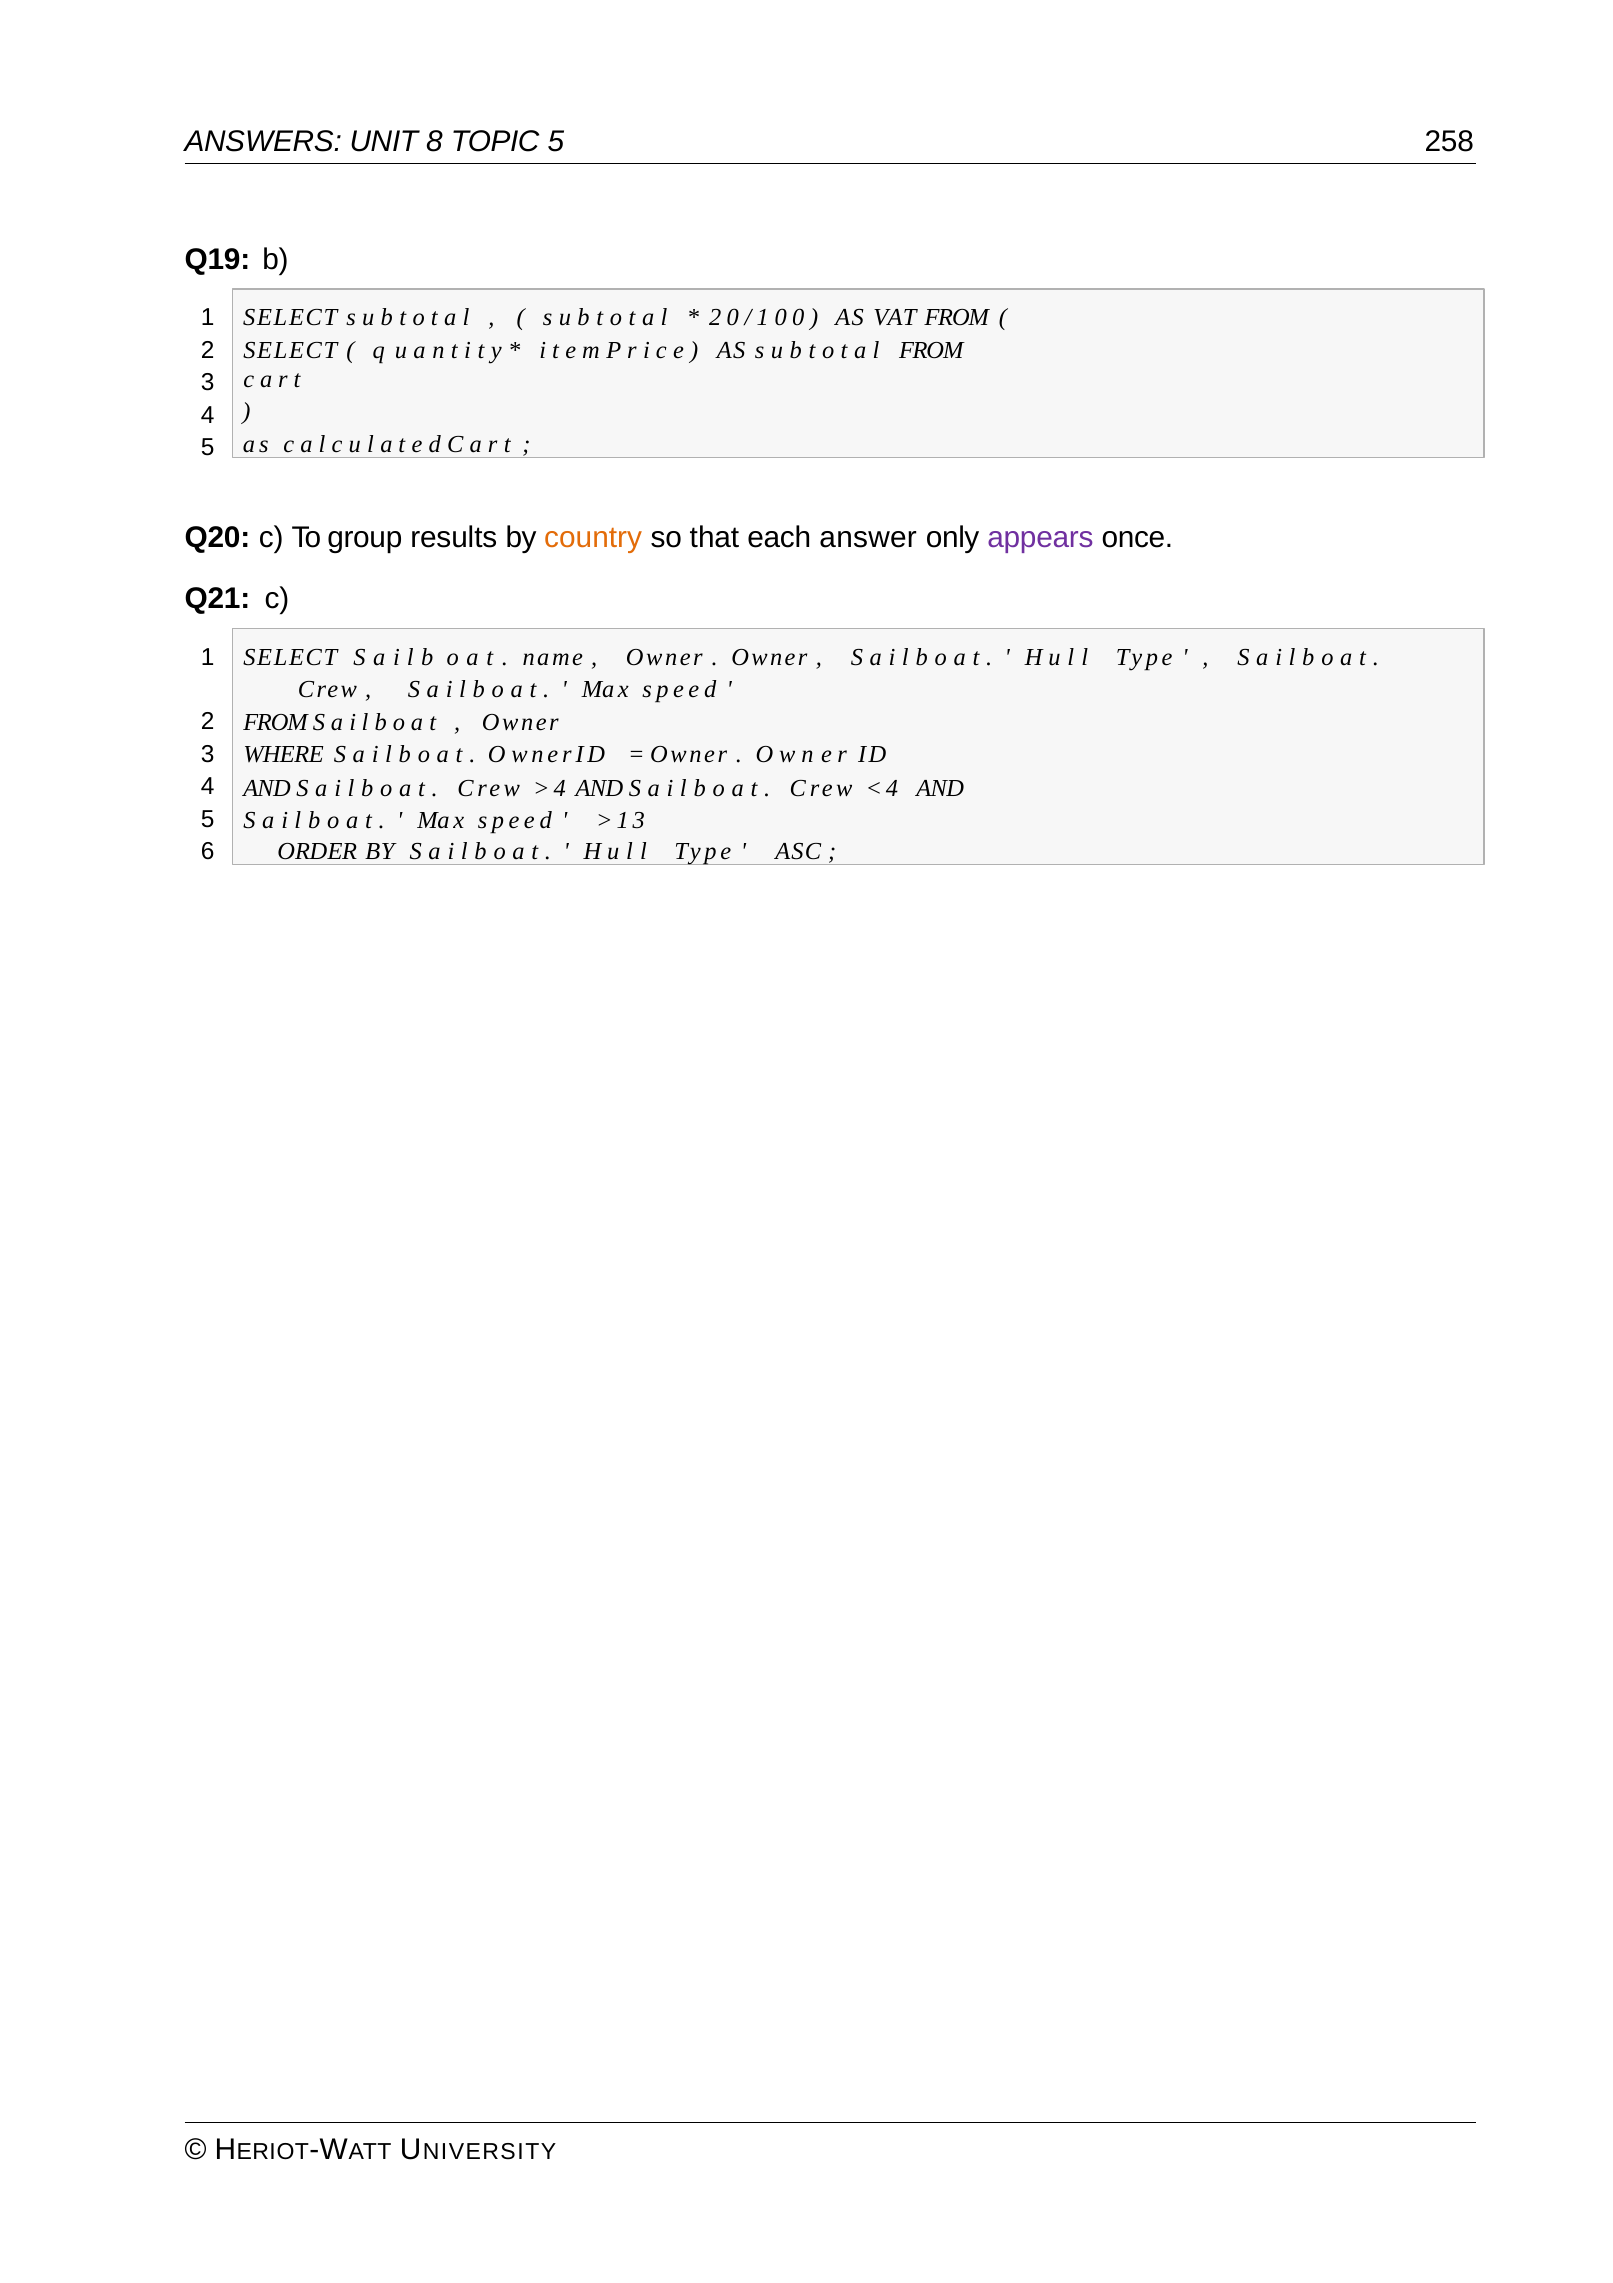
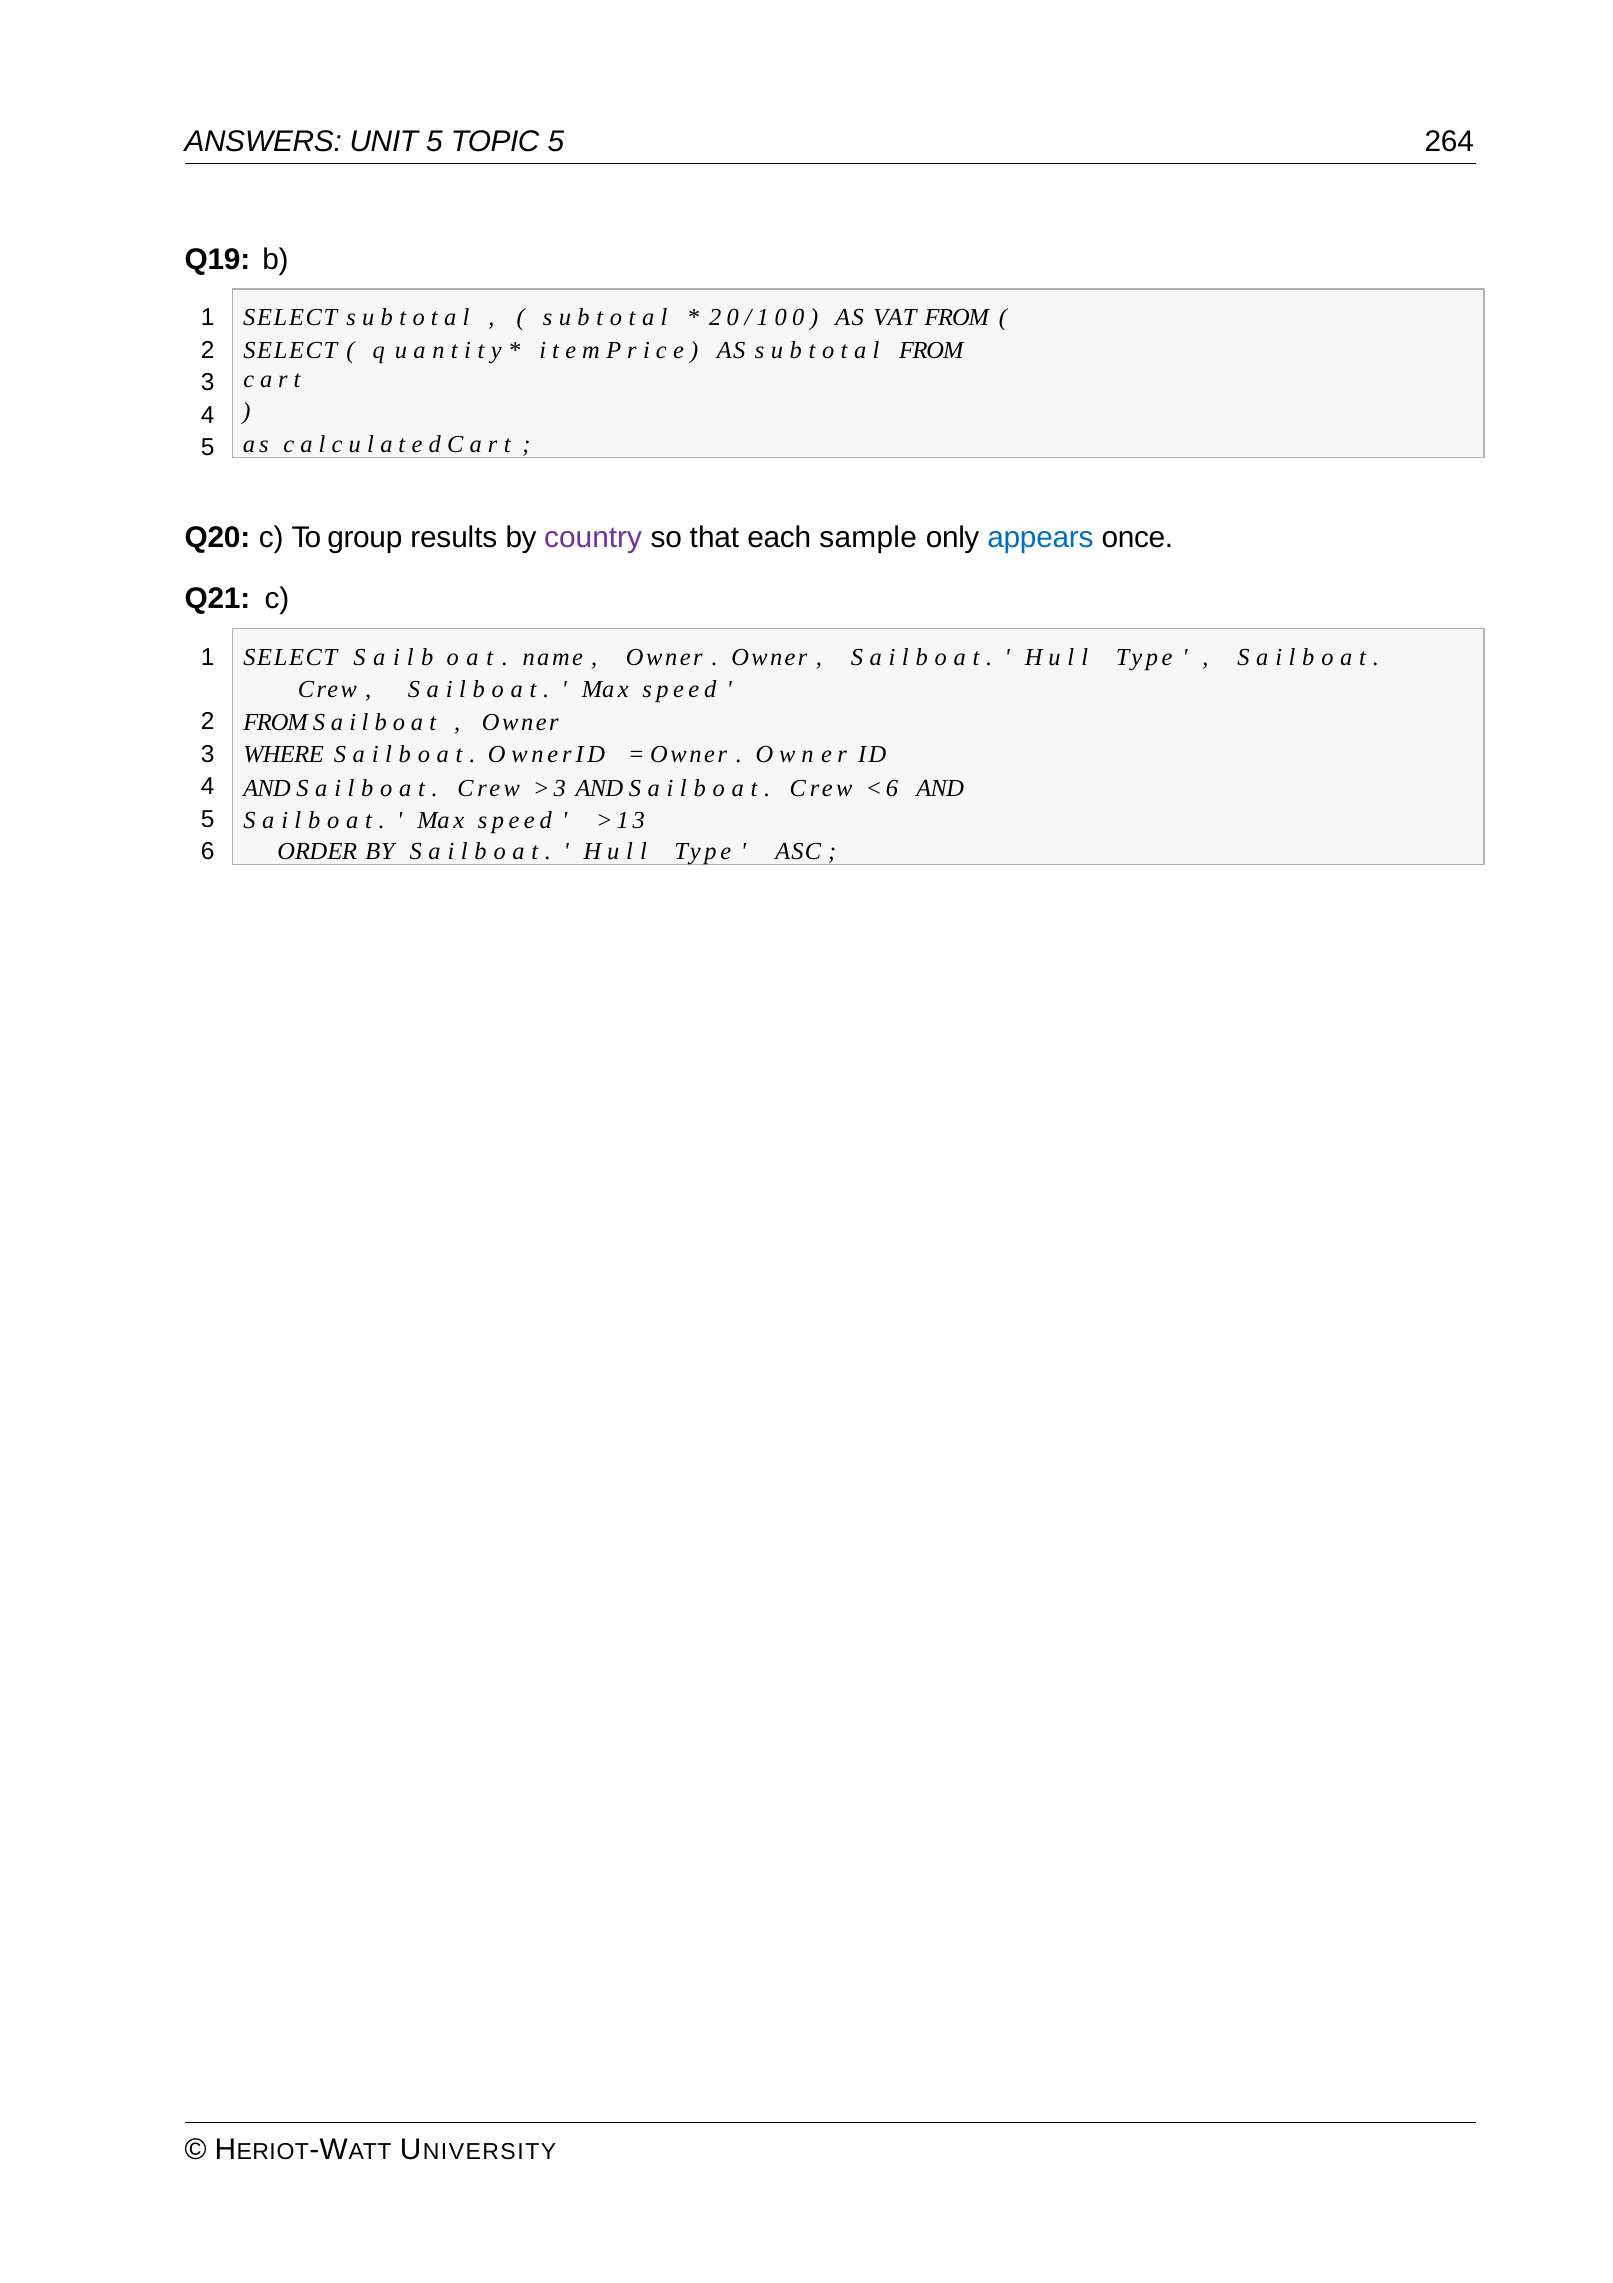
UNIT 8: 8 -> 5
258: 258 -> 264
country colour: orange -> purple
answer: answer -> sample
appears colour: purple -> blue
4 at (560, 788): 4 -> 3
4 at (892, 788): 4 -> 6
